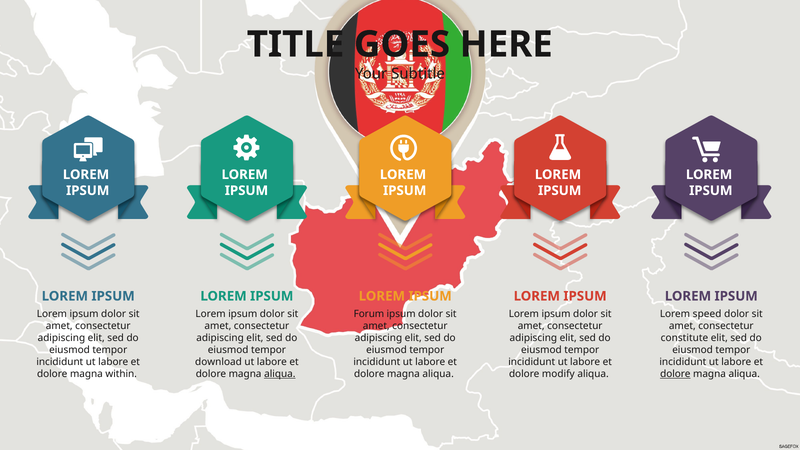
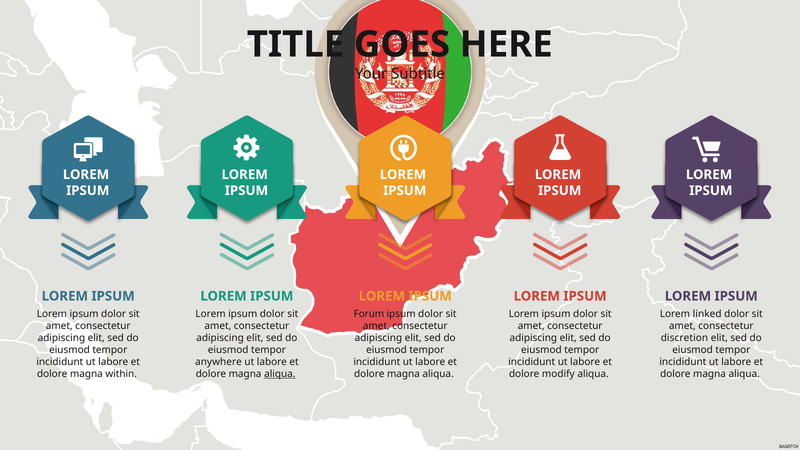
speed: speed -> linked
constitute: constitute -> discretion
download: download -> anywhere
dolore at (675, 374) underline: present -> none
